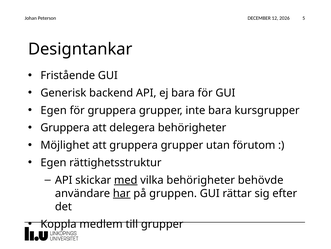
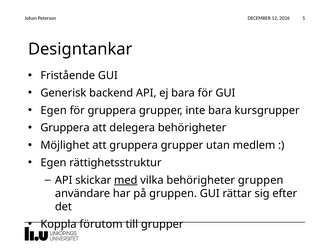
förutom: förutom -> medlem
behörigheter behövde: behövde -> gruppen
har underline: present -> none
medlem: medlem -> förutom
